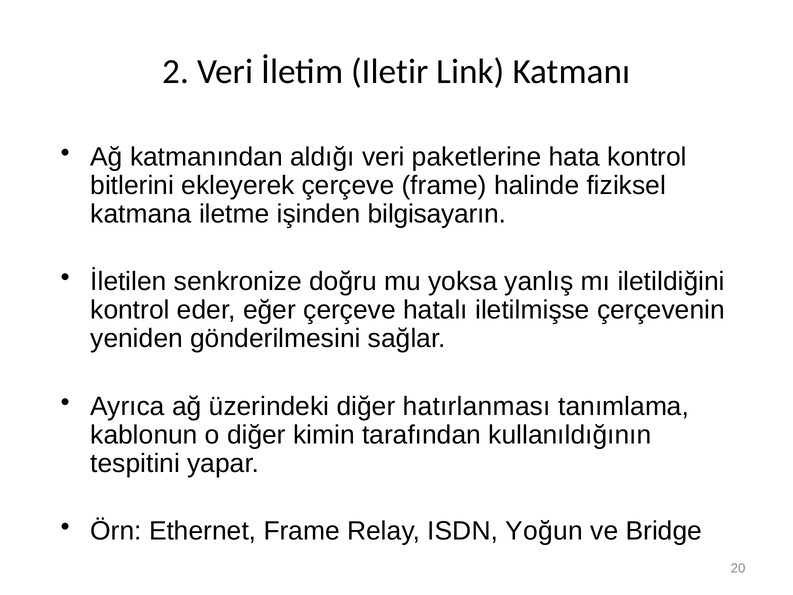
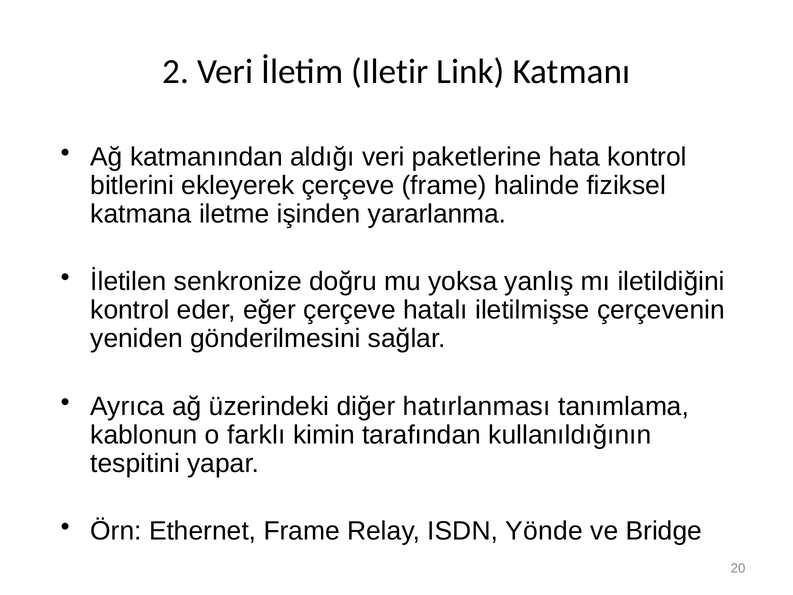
bilgisayarın: bilgisayarın -> yararlanma
o diğer: diğer -> farklı
Yoğun: Yoğun -> Yönde
